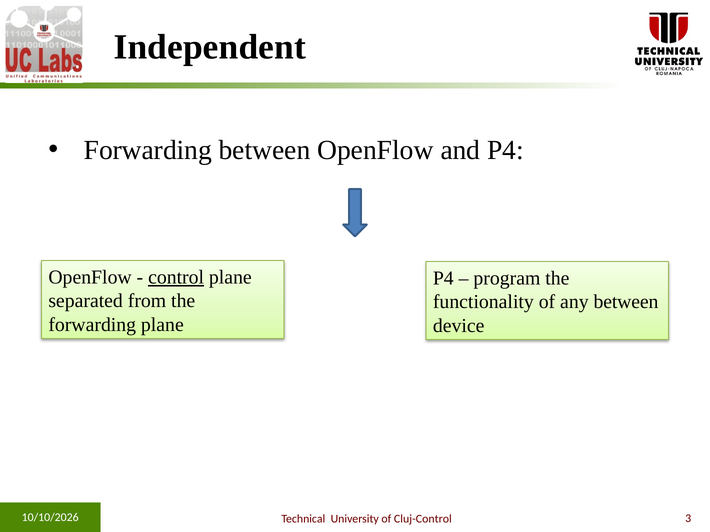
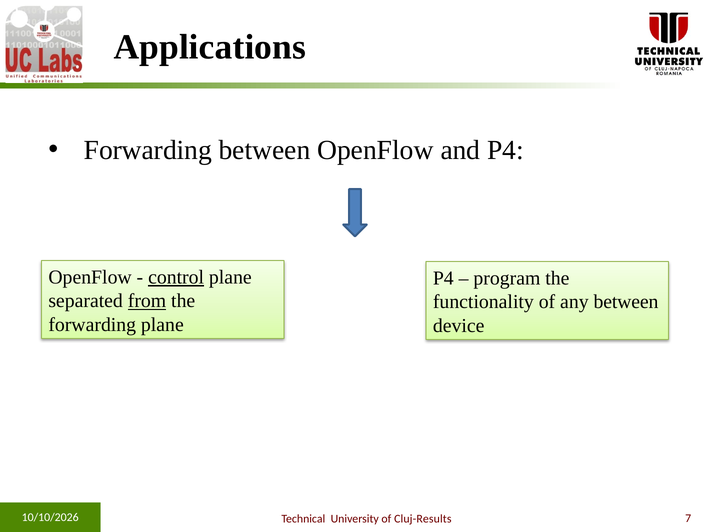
Independent: Independent -> Applications
from underline: none -> present
3: 3 -> 7
Cluj-Control: Cluj-Control -> Cluj-Results
